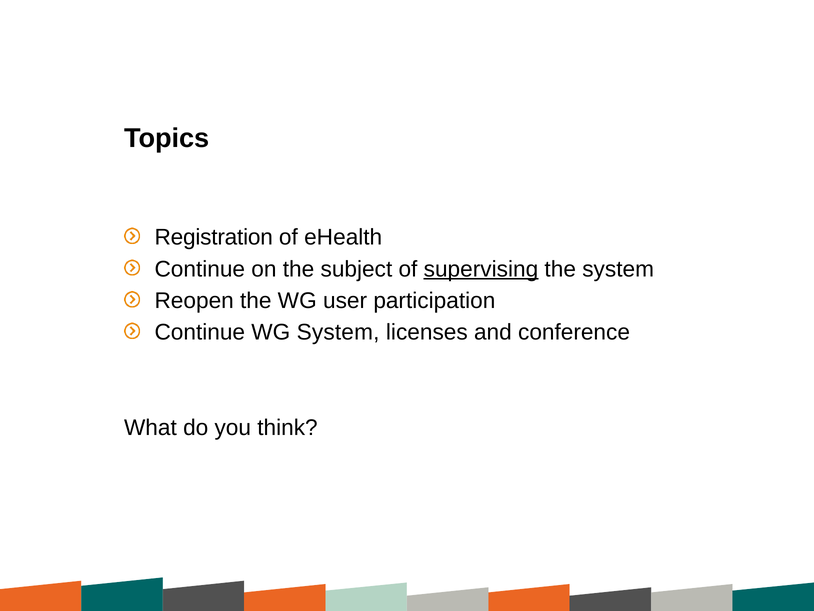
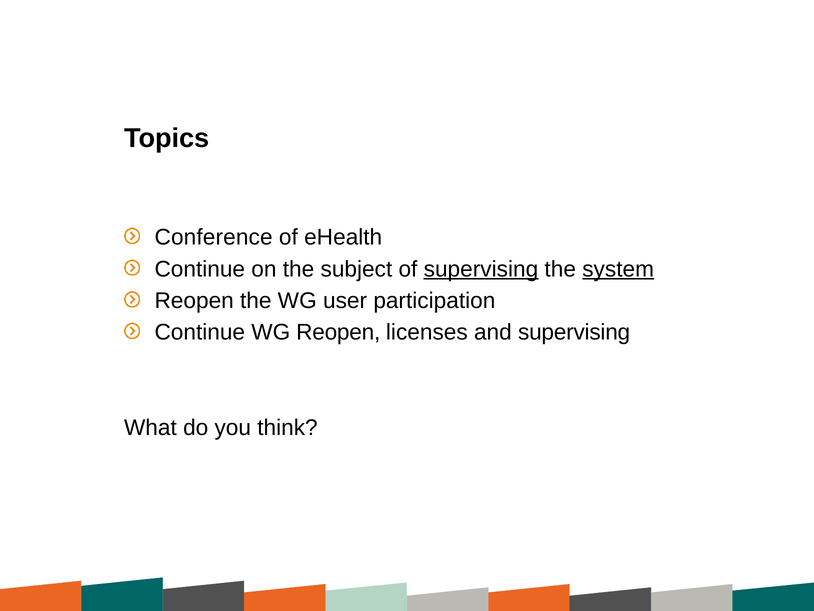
Registration: Registration -> Conference
system at (618, 269) underline: none -> present
WG System: System -> Reopen
and conference: conference -> supervising
